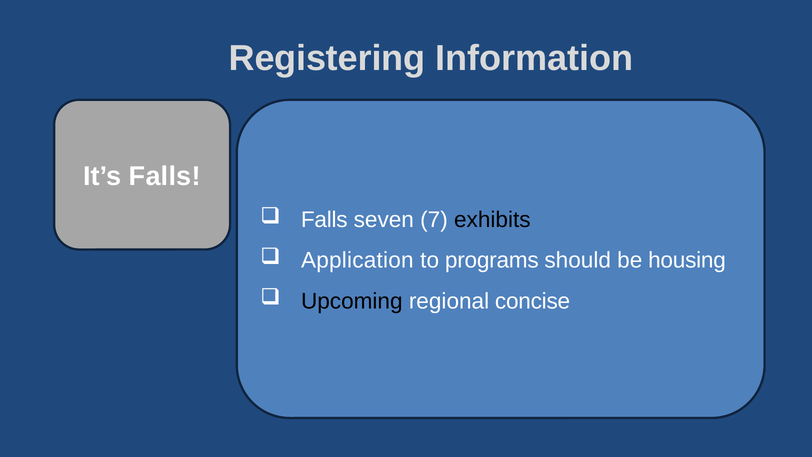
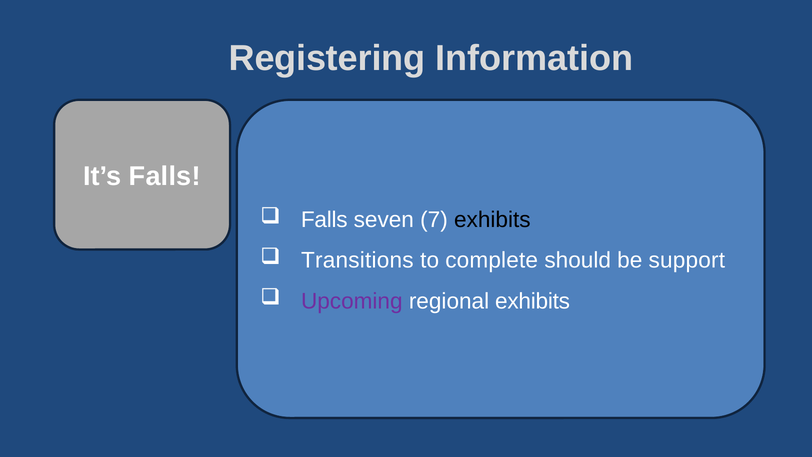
Application: Application -> Transitions
programs: programs -> complete
housing: housing -> support
Upcoming colour: black -> purple
regional concise: concise -> exhibits
